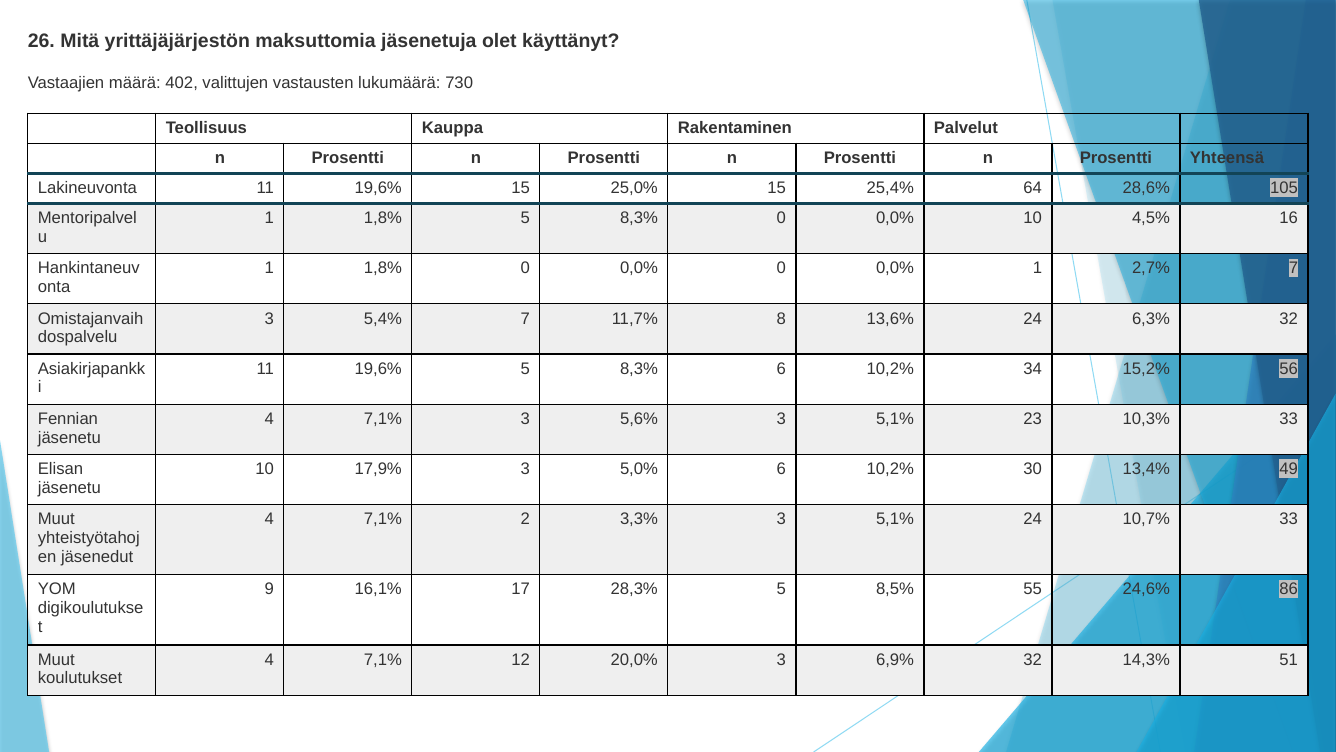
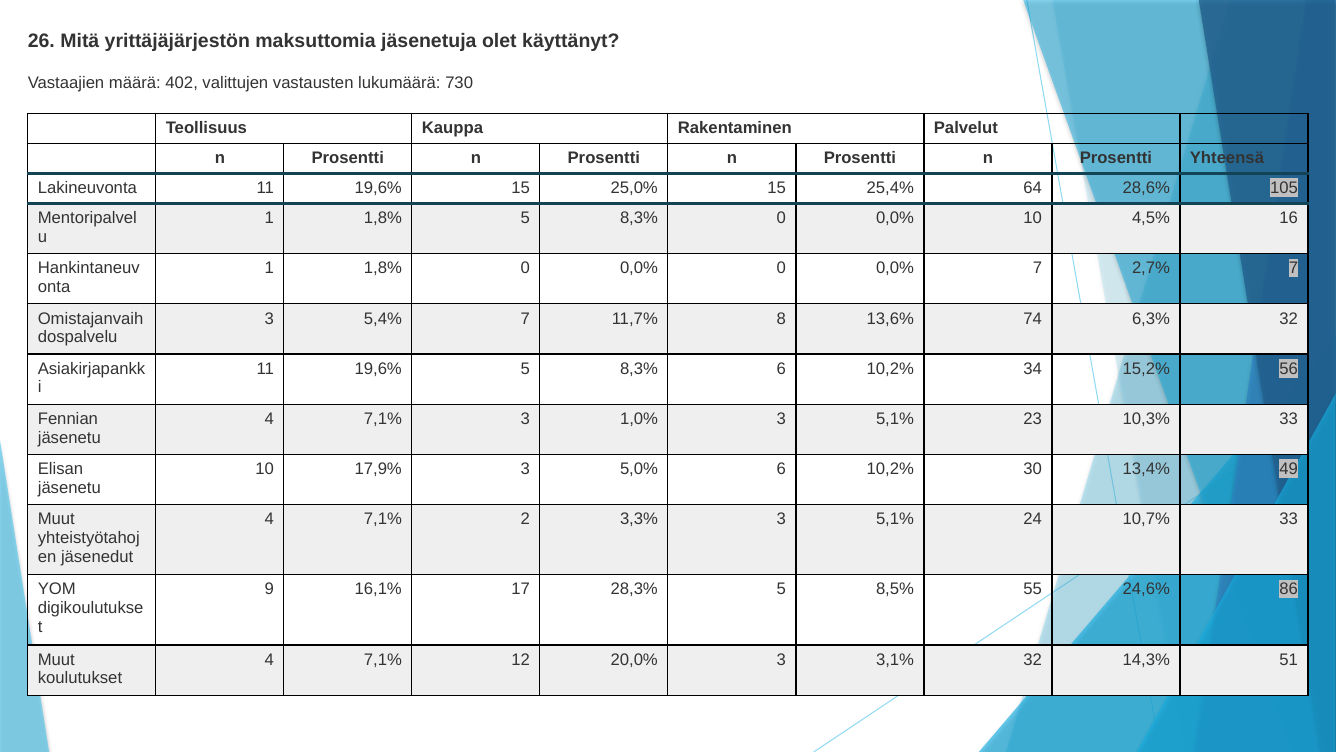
0,0% 1: 1 -> 7
13,6% 24: 24 -> 74
5,6%: 5,6% -> 1,0%
6,9%: 6,9% -> 3,1%
